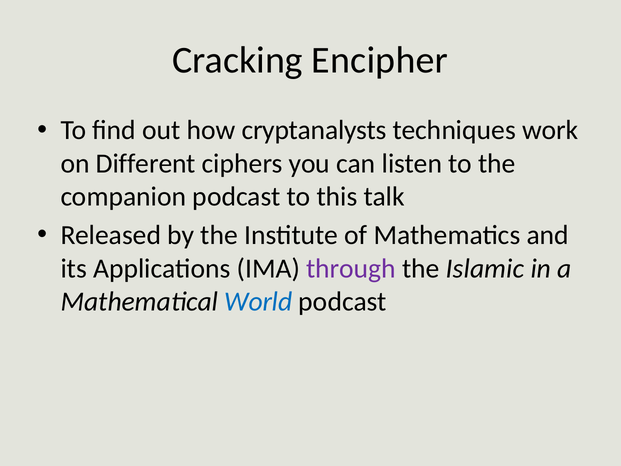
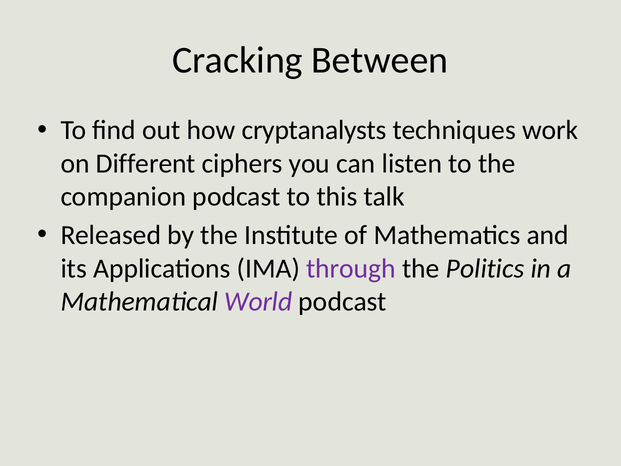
Encipher: Encipher -> Between
Islamic: Islamic -> Politics
World colour: blue -> purple
